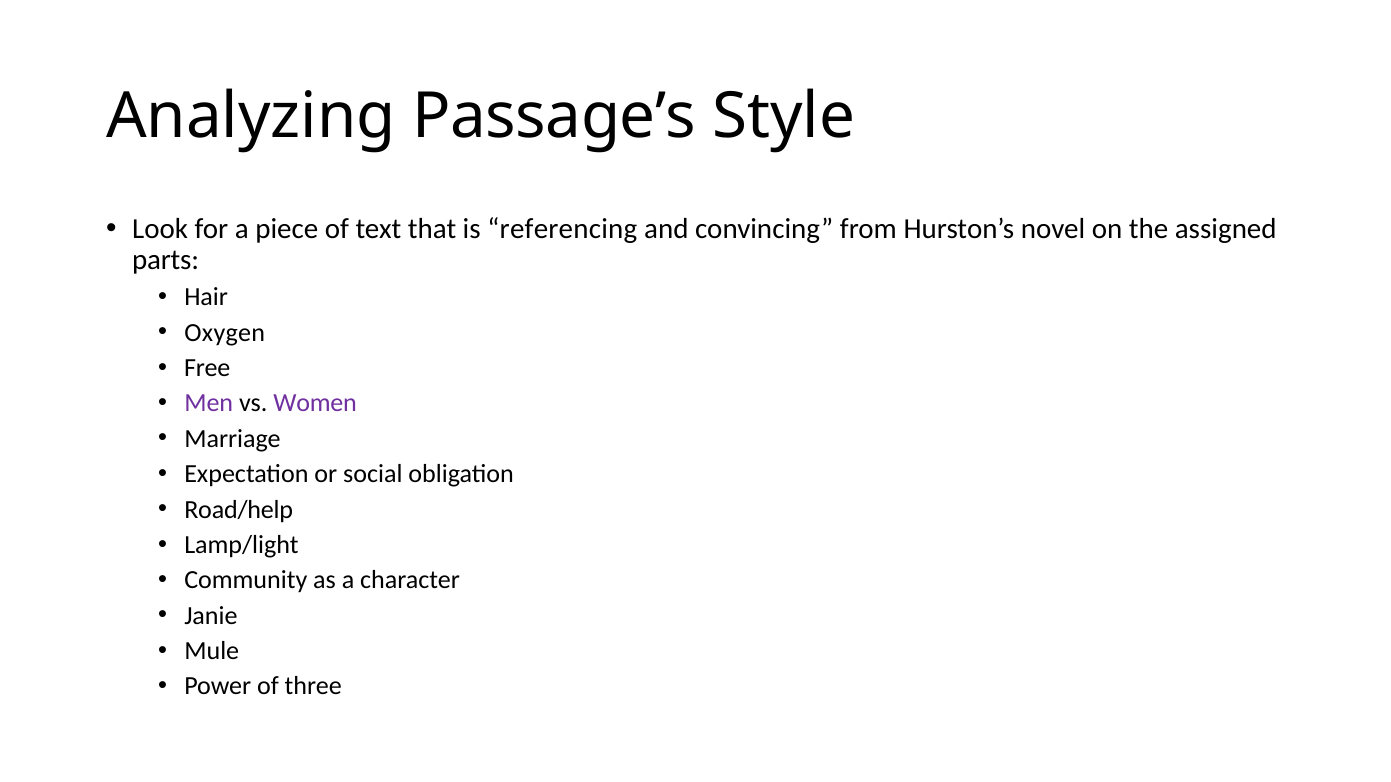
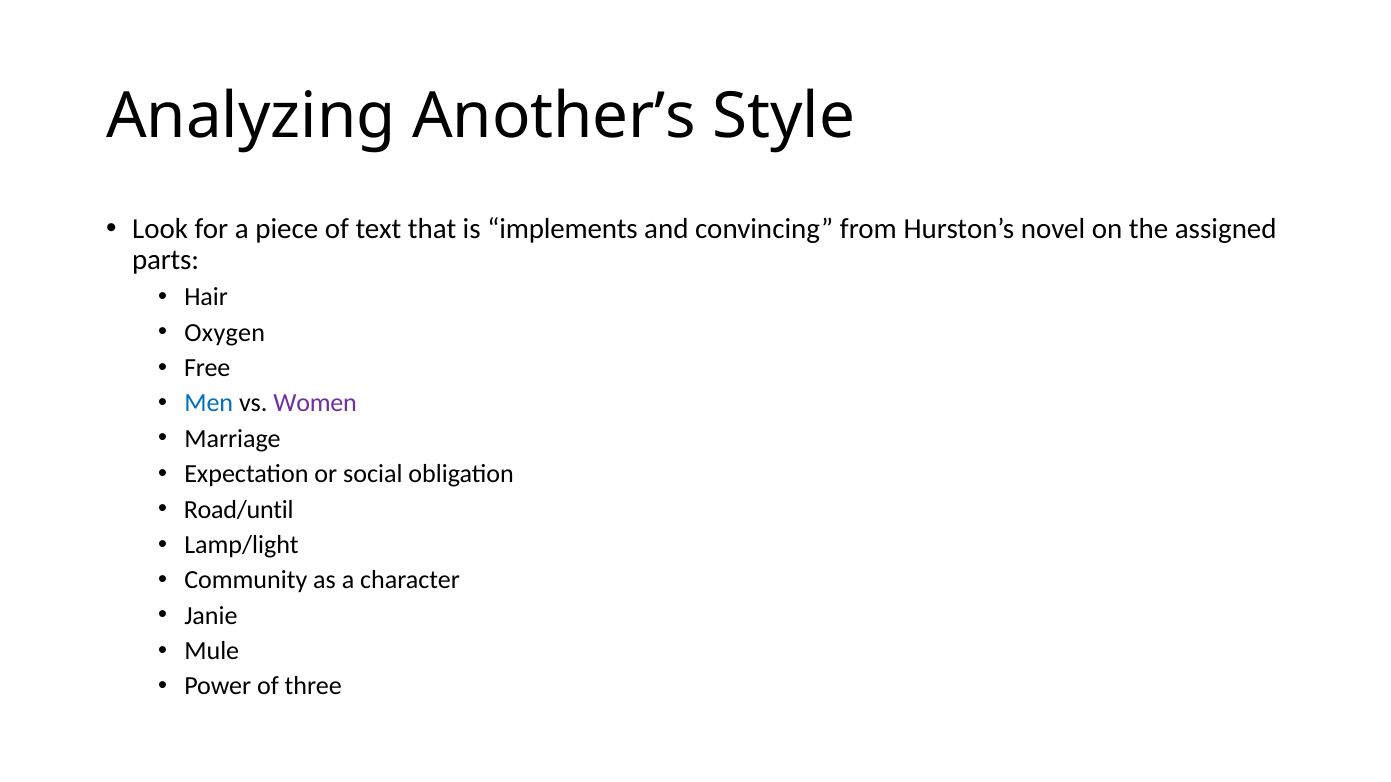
Passage’s: Passage’s -> Another’s
referencing: referencing -> implements
Men colour: purple -> blue
Road/help: Road/help -> Road/until
